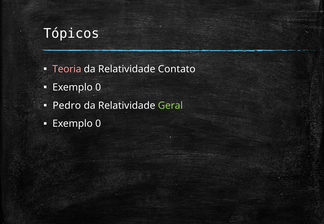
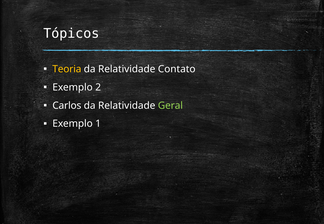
Teoria colour: pink -> yellow
0 at (98, 87): 0 -> 2
Pedro: Pedro -> Carlos
0 at (98, 124): 0 -> 1
